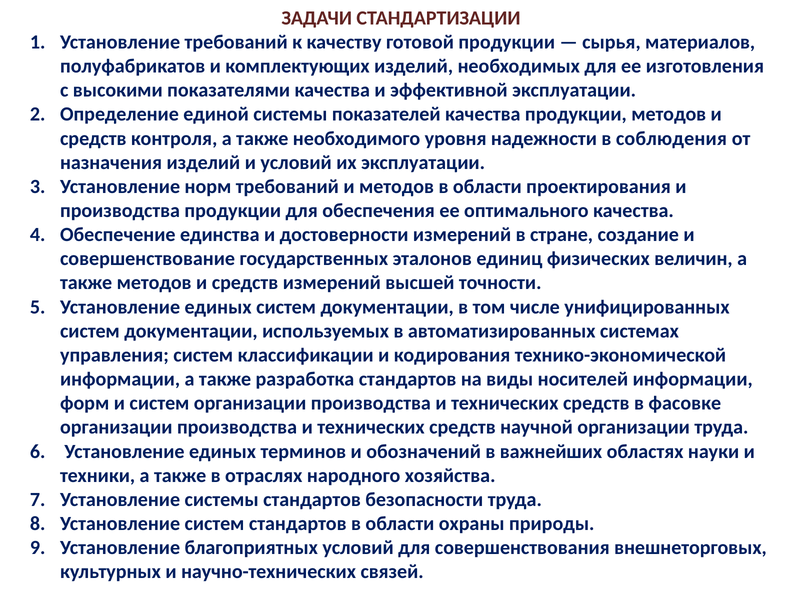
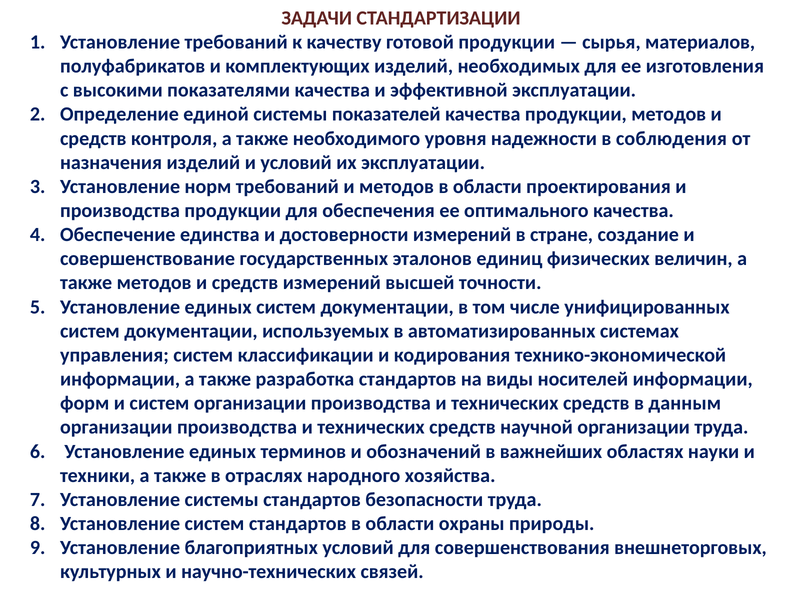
фасовке: фасовке -> данным
